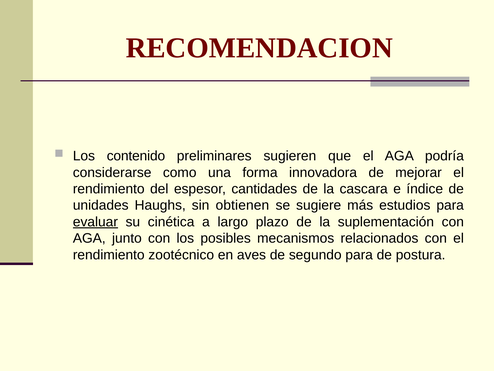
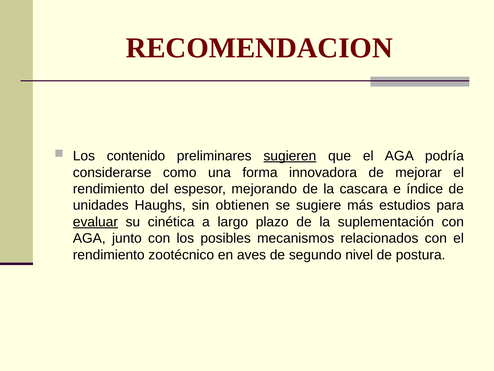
sugieren underline: none -> present
cantidades: cantidades -> mejorando
segundo para: para -> nivel
